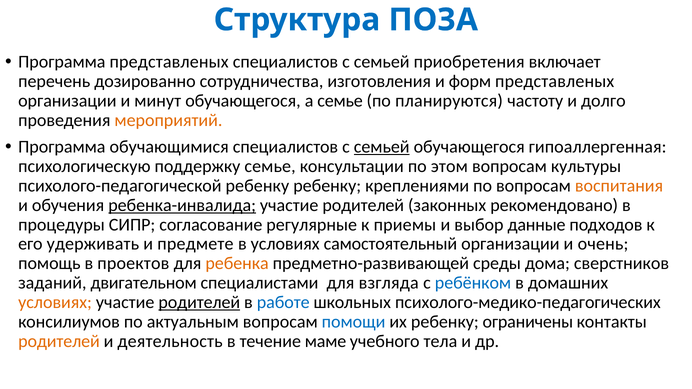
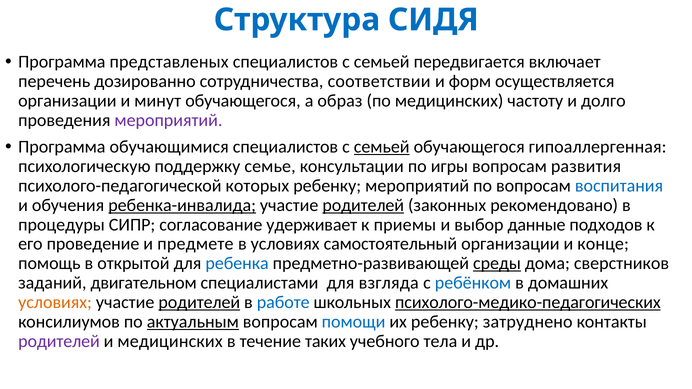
ПОЗА: ПОЗА -> СИДЯ
приобретения: приобретения -> передвигается
изготовления: изготовления -> соответствии
форм представленых: представленых -> осуществляется
а семье: семье -> образ
по планируются: планируются -> медицинских
мероприятий at (168, 120) colour: orange -> purple
этом: этом -> игры
культуры: культуры -> развития
психолого-педагогической ребенку: ребенку -> которых
ребенку креплениями: креплениями -> мероприятий
воспитания colour: orange -> blue
родителей at (363, 205) underline: none -> present
регулярные: регулярные -> удерживает
удерживать: удерживать -> проведение
очень: очень -> конце
проектов: проектов -> открытой
ребенка colour: orange -> blue
среды underline: none -> present
психолого-медико-педагогических underline: none -> present
актуальным underline: none -> present
ограничены: ограничены -> затруднено
родителей at (59, 341) colour: orange -> purple
и деятельность: деятельность -> медицинских
маме: маме -> таких
